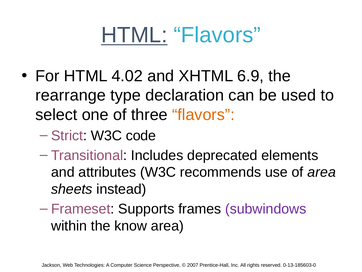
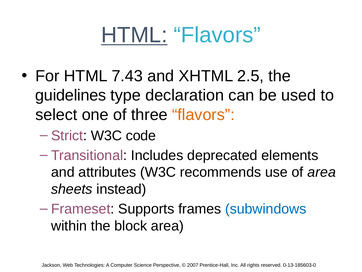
4.02: 4.02 -> 7.43
6.9: 6.9 -> 2.5
rearrange: rearrange -> guidelines
subwindows colour: purple -> blue
know: know -> block
